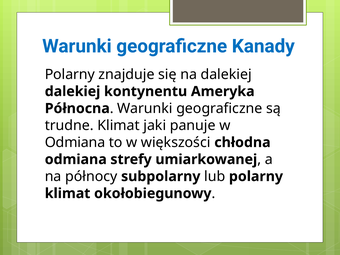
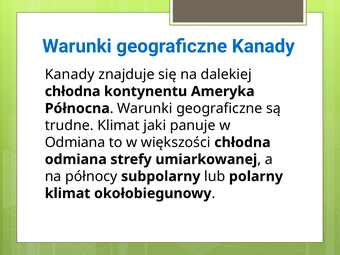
Polarny at (70, 74): Polarny -> Kanady
dalekiej at (73, 91): dalekiej -> chłodna
